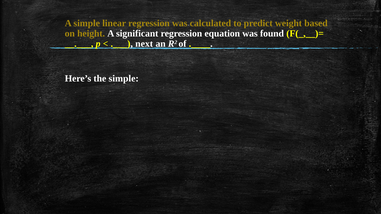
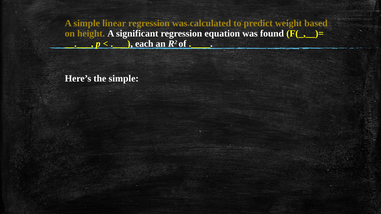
next: next -> each
